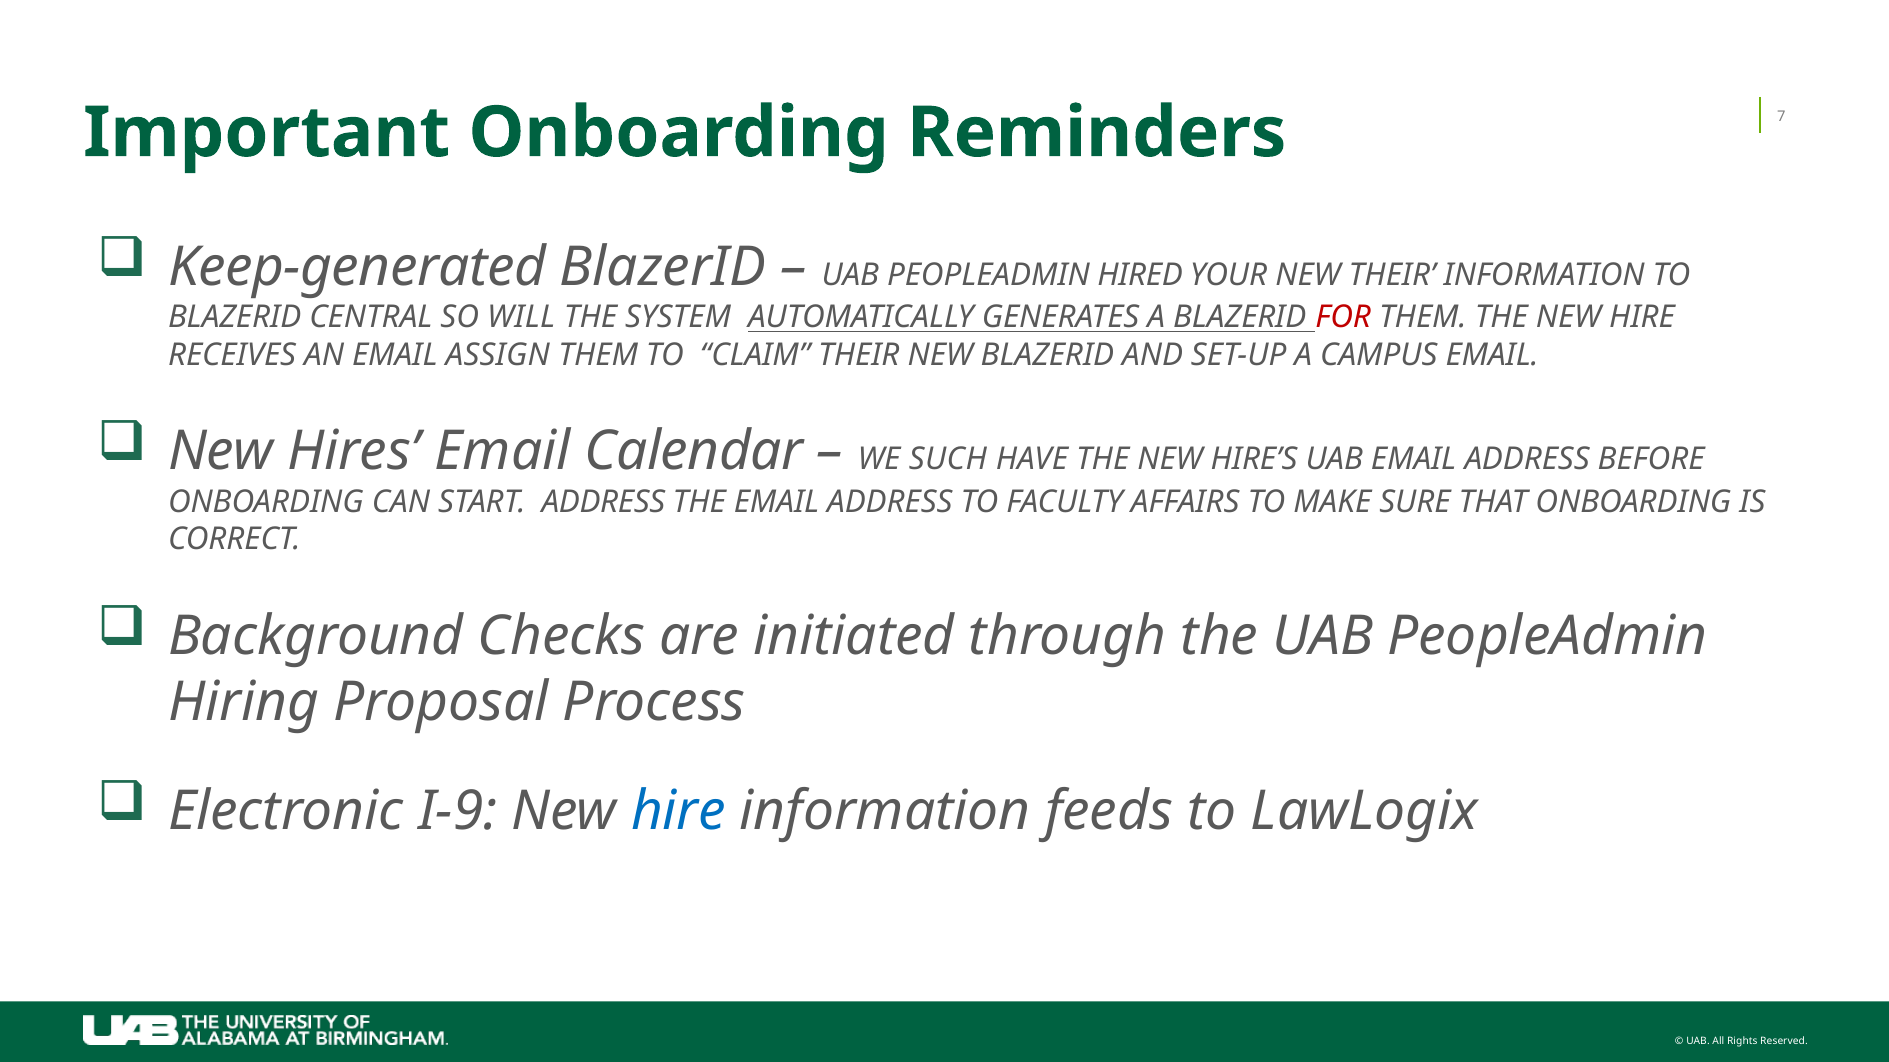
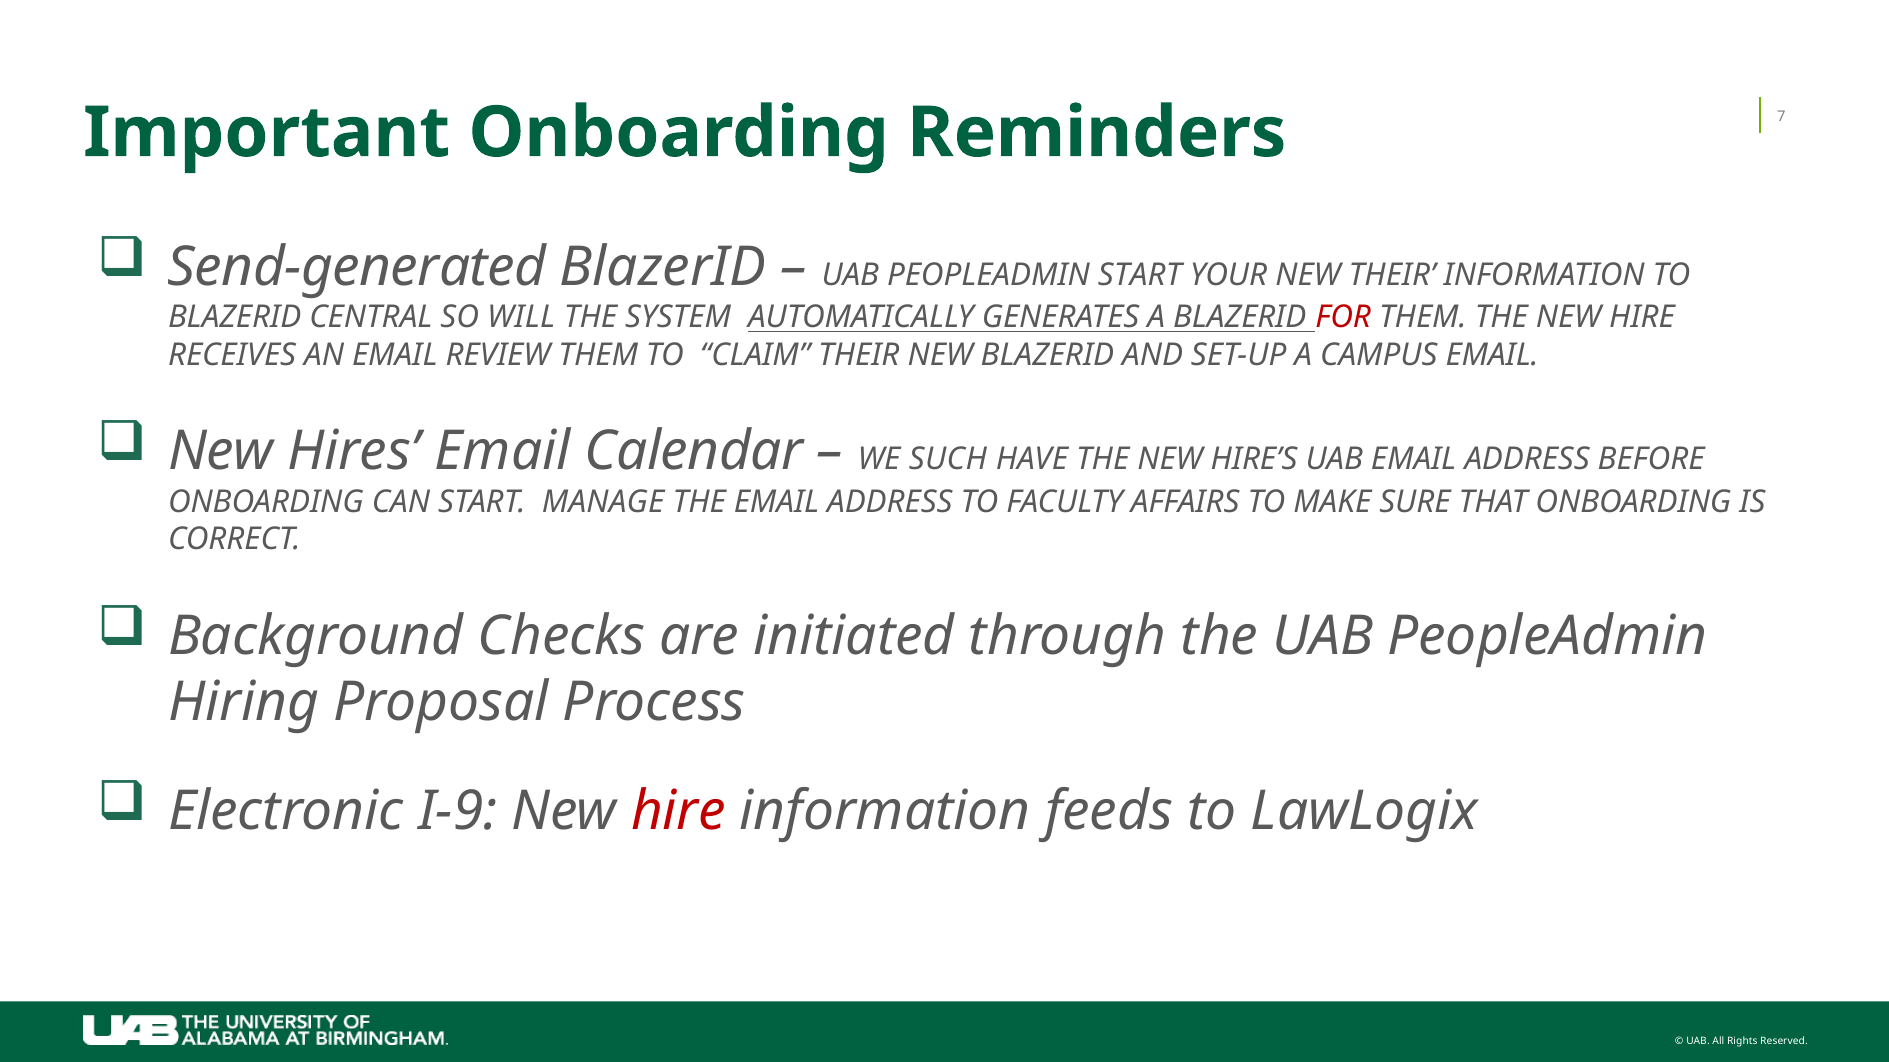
Keep-generated: Keep-generated -> Send-generated
PEOPLEADMIN HIRED: HIRED -> START
ASSIGN: ASSIGN -> REVIEW
START ADDRESS: ADDRESS -> MANAGE
hire at (678, 812) colour: blue -> red
